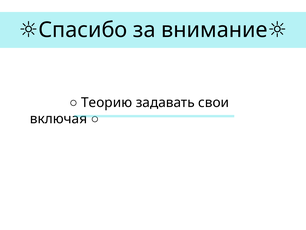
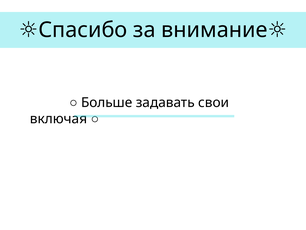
Теорию: Теорию -> Больше
